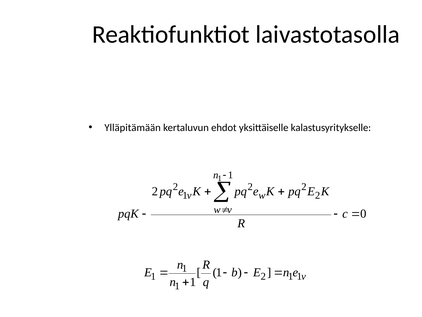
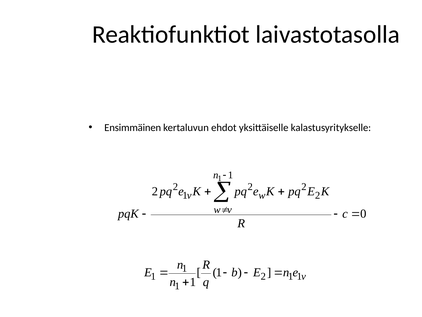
Ylläpitämään: Ylläpitämään -> Ensimmäinen
